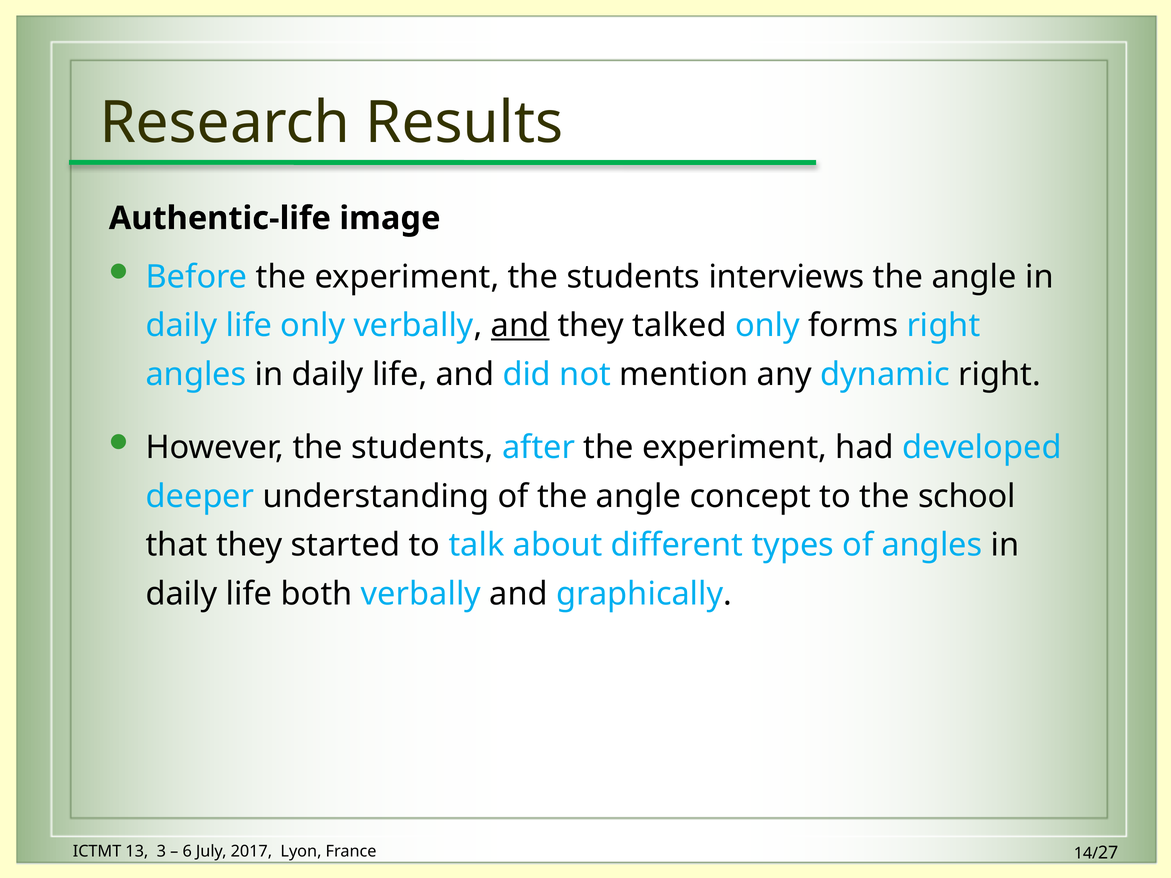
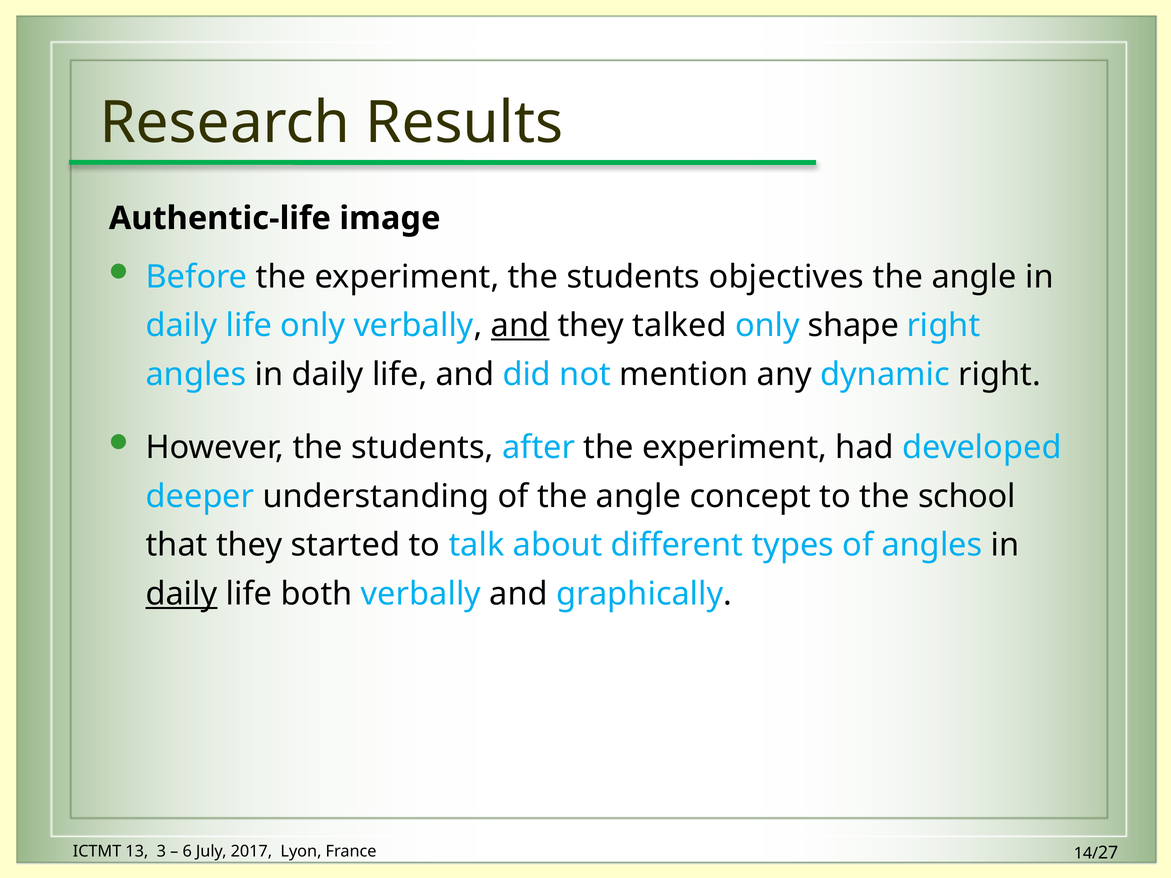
interviews: interviews -> objectives
forms: forms -> shape
daily at (182, 594) underline: none -> present
